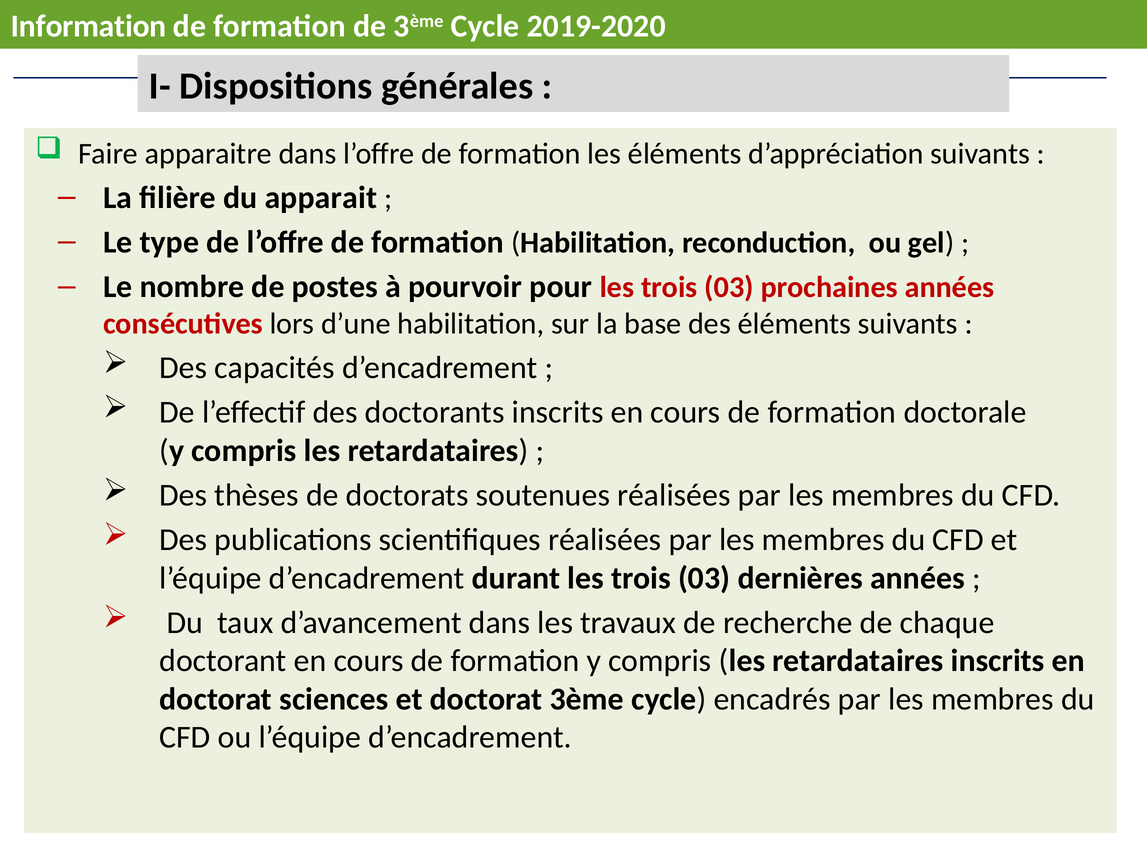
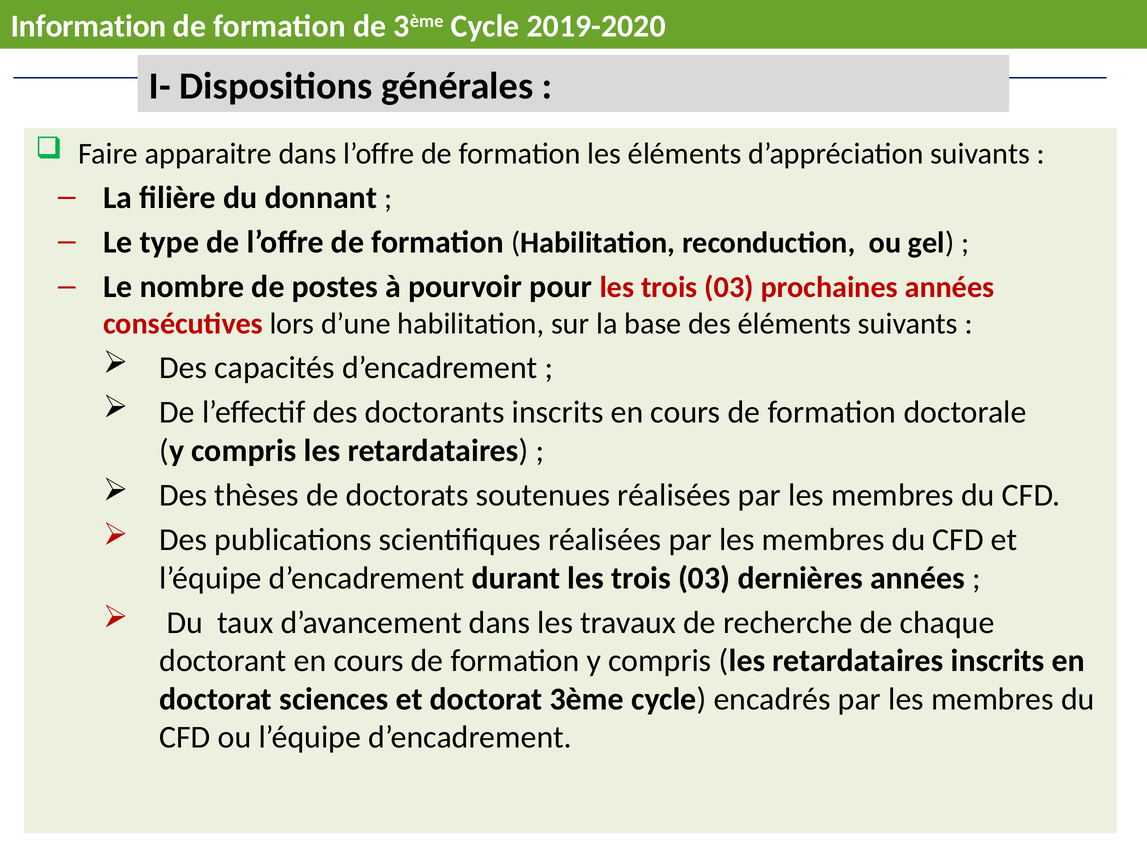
apparait: apparait -> donnant
